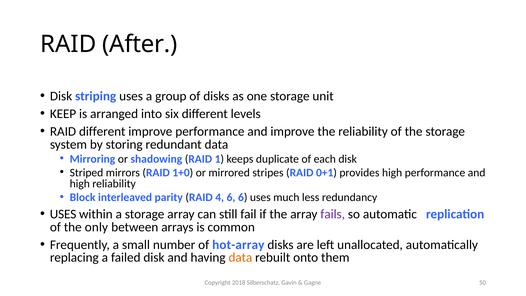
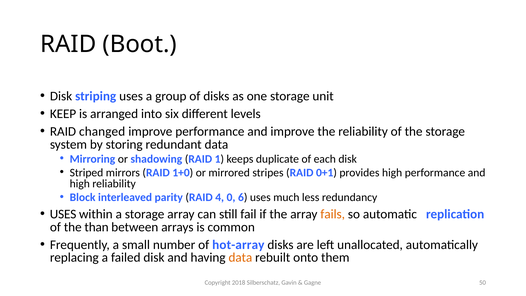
After: After -> Boot
RAID different: different -> changed
4 6: 6 -> 0
fails colour: purple -> orange
only: only -> than
